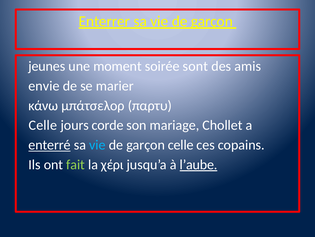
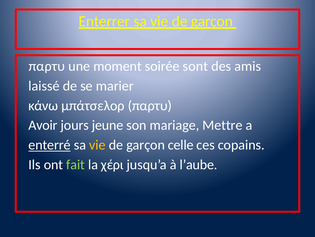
jeunes at (47, 66): jeunes -> παρτυ
envie: envie -> laissé
Celle at (43, 125): Celle -> Avoir
corde: corde -> jeune
Chollet: Chollet -> Mettre
vie at (97, 145) colour: light blue -> yellow
l’aube underline: present -> none
